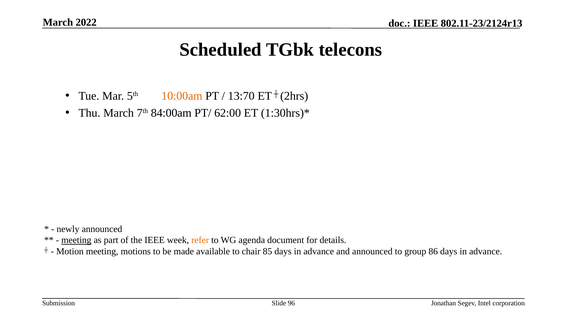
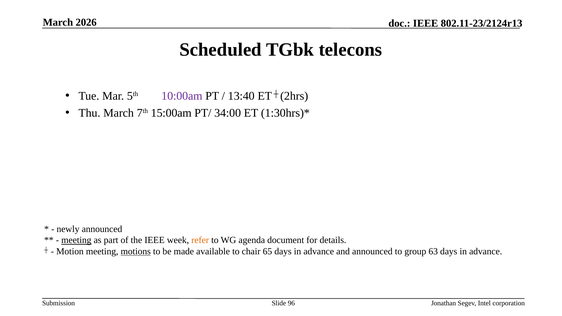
2022: 2022 -> 2026
10:00am colour: orange -> purple
13:70: 13:70 -> 13:40
84:00am: 84:00am -> 15:00am
62:00: 62:00 -> 34:00
motions underline: none -> present
85: 85 -> 65
86: 86 -> 63
